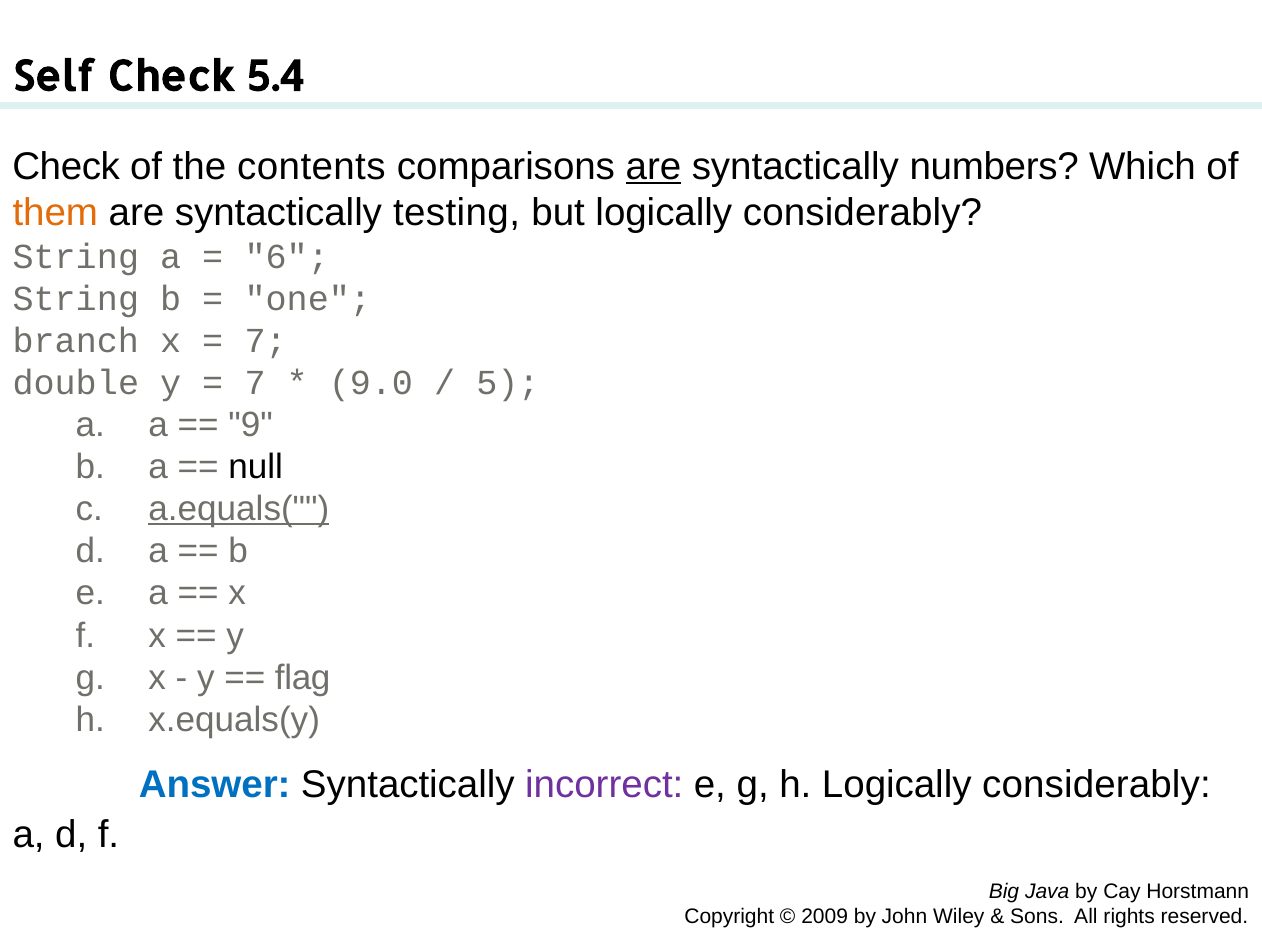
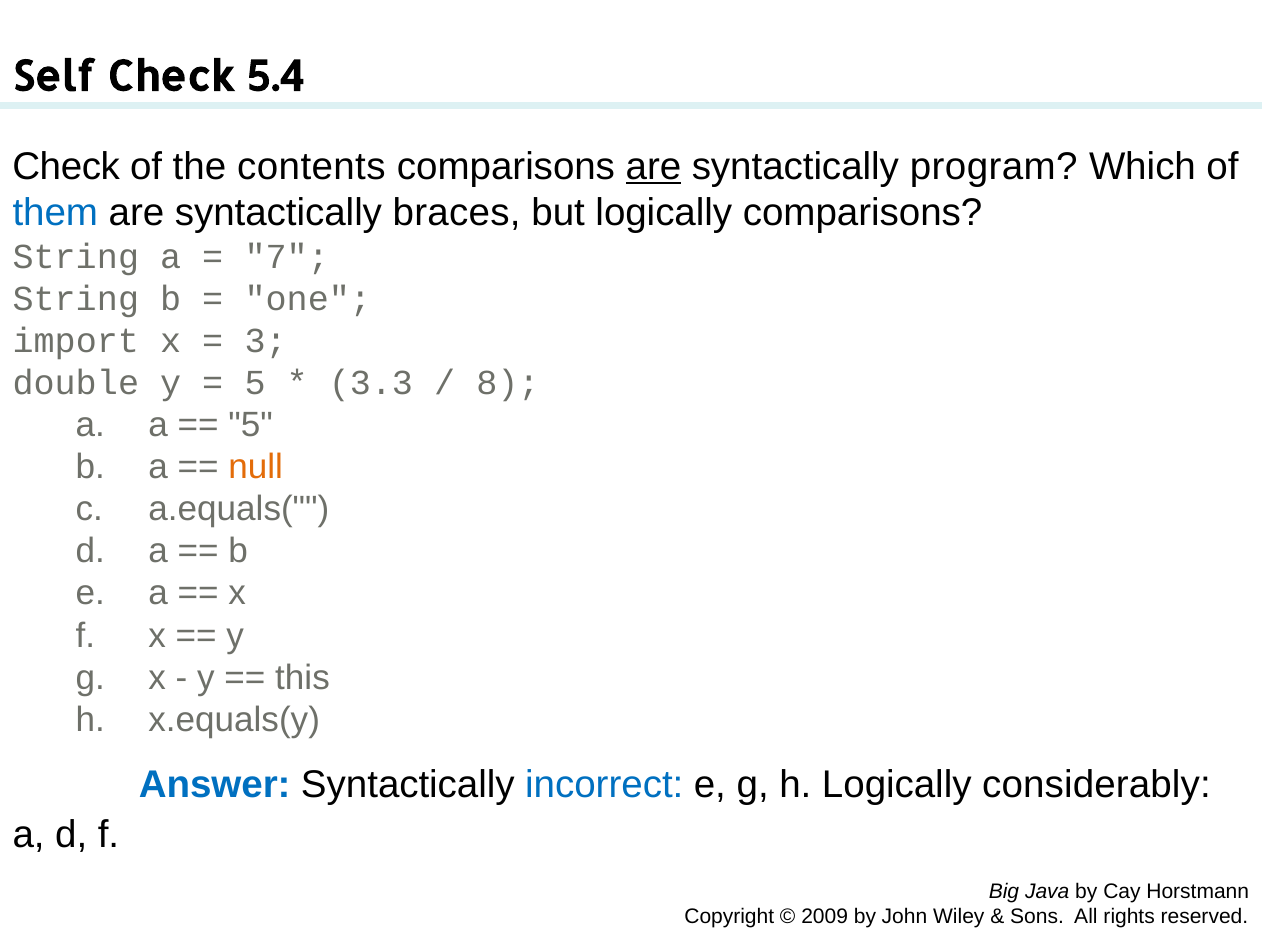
numbers: numbers -> program
them colour: orange -> blue
testing: testing -> braces
but logically considerably: considerably -> comparisons
6: 6 -> 7
branch: branch -> import
7 at (266, 341): 7 -> 3
7 at (255, 383): 7 -> 5
9.0: 9.0 -> 3.3
5: 5 -> 8
9 at (251, 425): 9 -> 5
null colour: black -> orange
a.equals( underline: present -> none
flag: flag -> this
incorrect colour: purple -> blue
